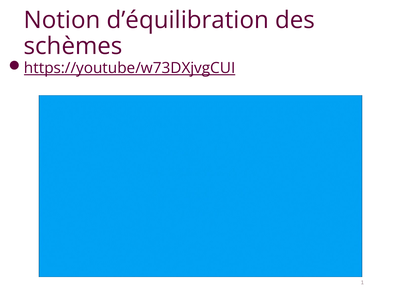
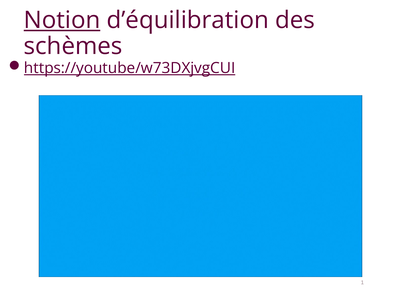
Notion underline: none -> present
